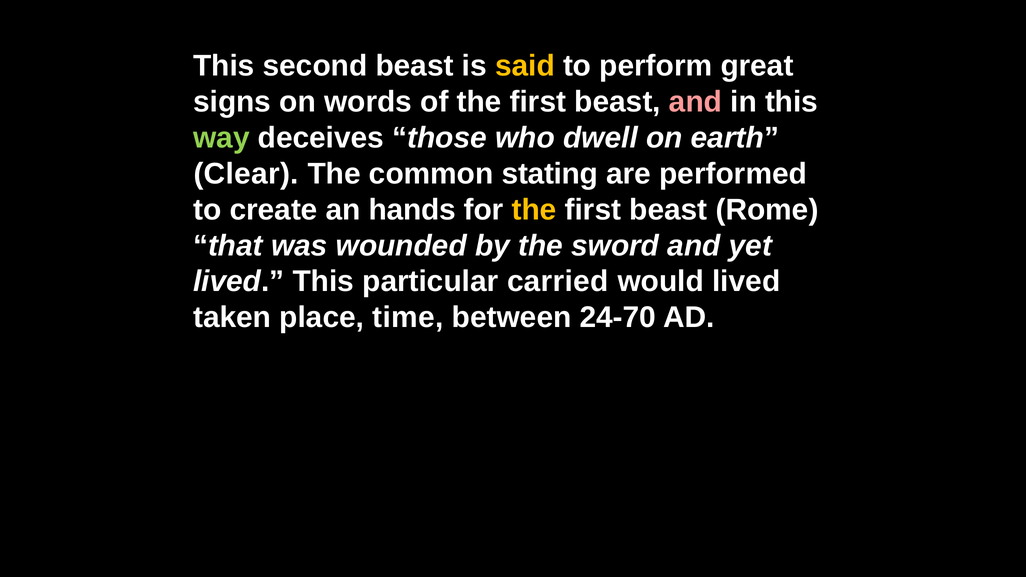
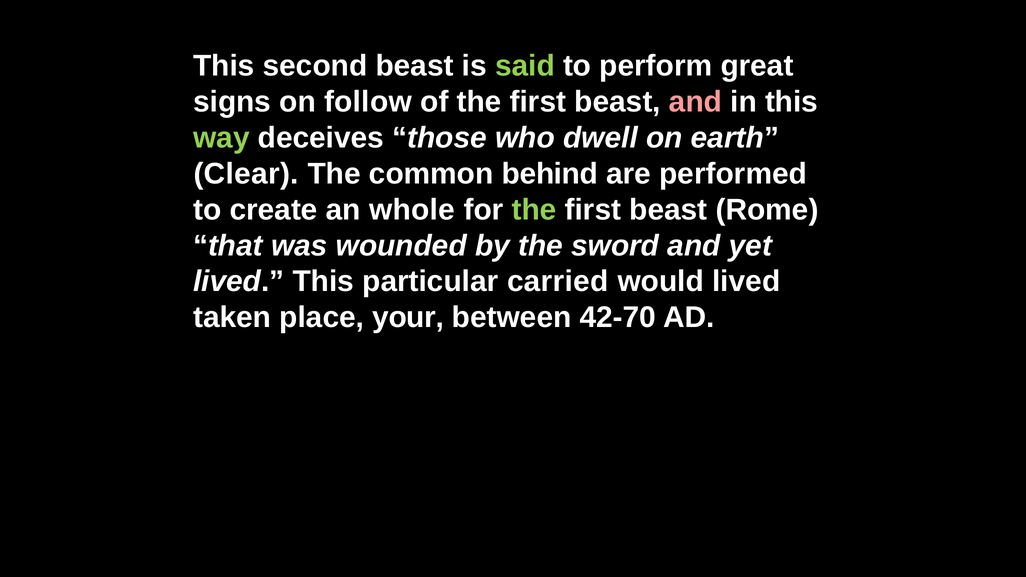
said colour: yellow -> light green
words: words -> follow
stating: stating -> behind
hands: hands -> whole
the at (534, 210) colour: yellow -> light green
time: time -> your
24-70: 24-70 -> 42-70
